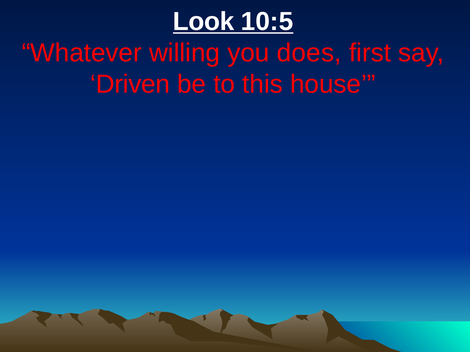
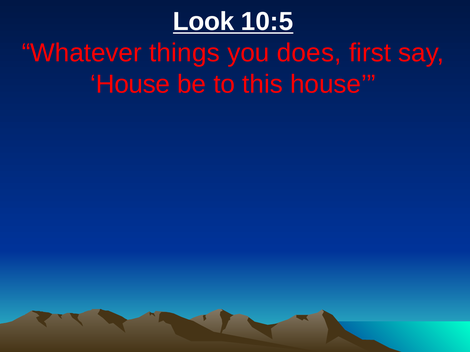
willing: willing -> things
Driven at (130, 84): Driven -> House
